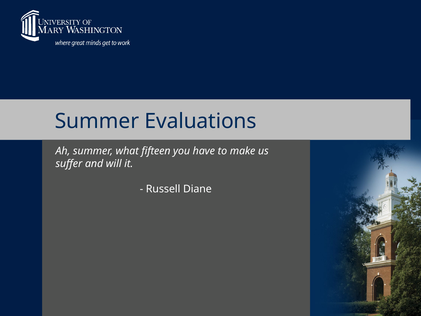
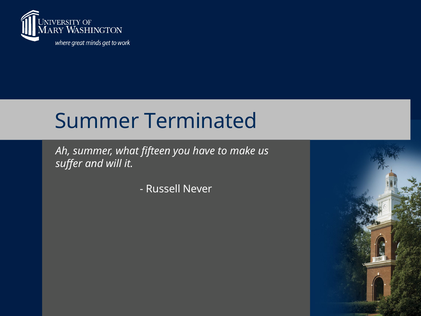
Evaluations: Evaluations -> Terminated
Diane: Diane -> Never
